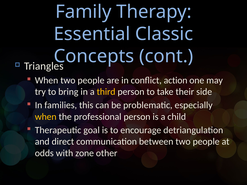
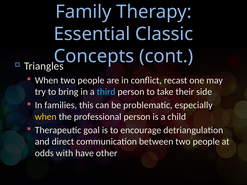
action: action -> recast
third colour: yellow -> light blue
zone: zone -> have
